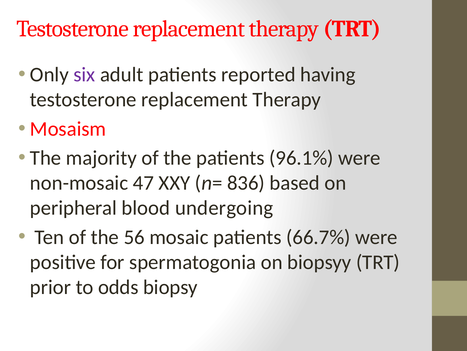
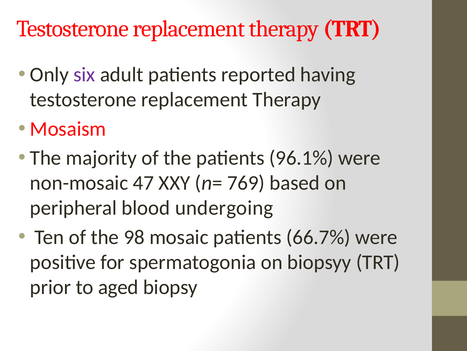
836: 836 -> 769
56: 56 -> 98
odds: odds -> aged
